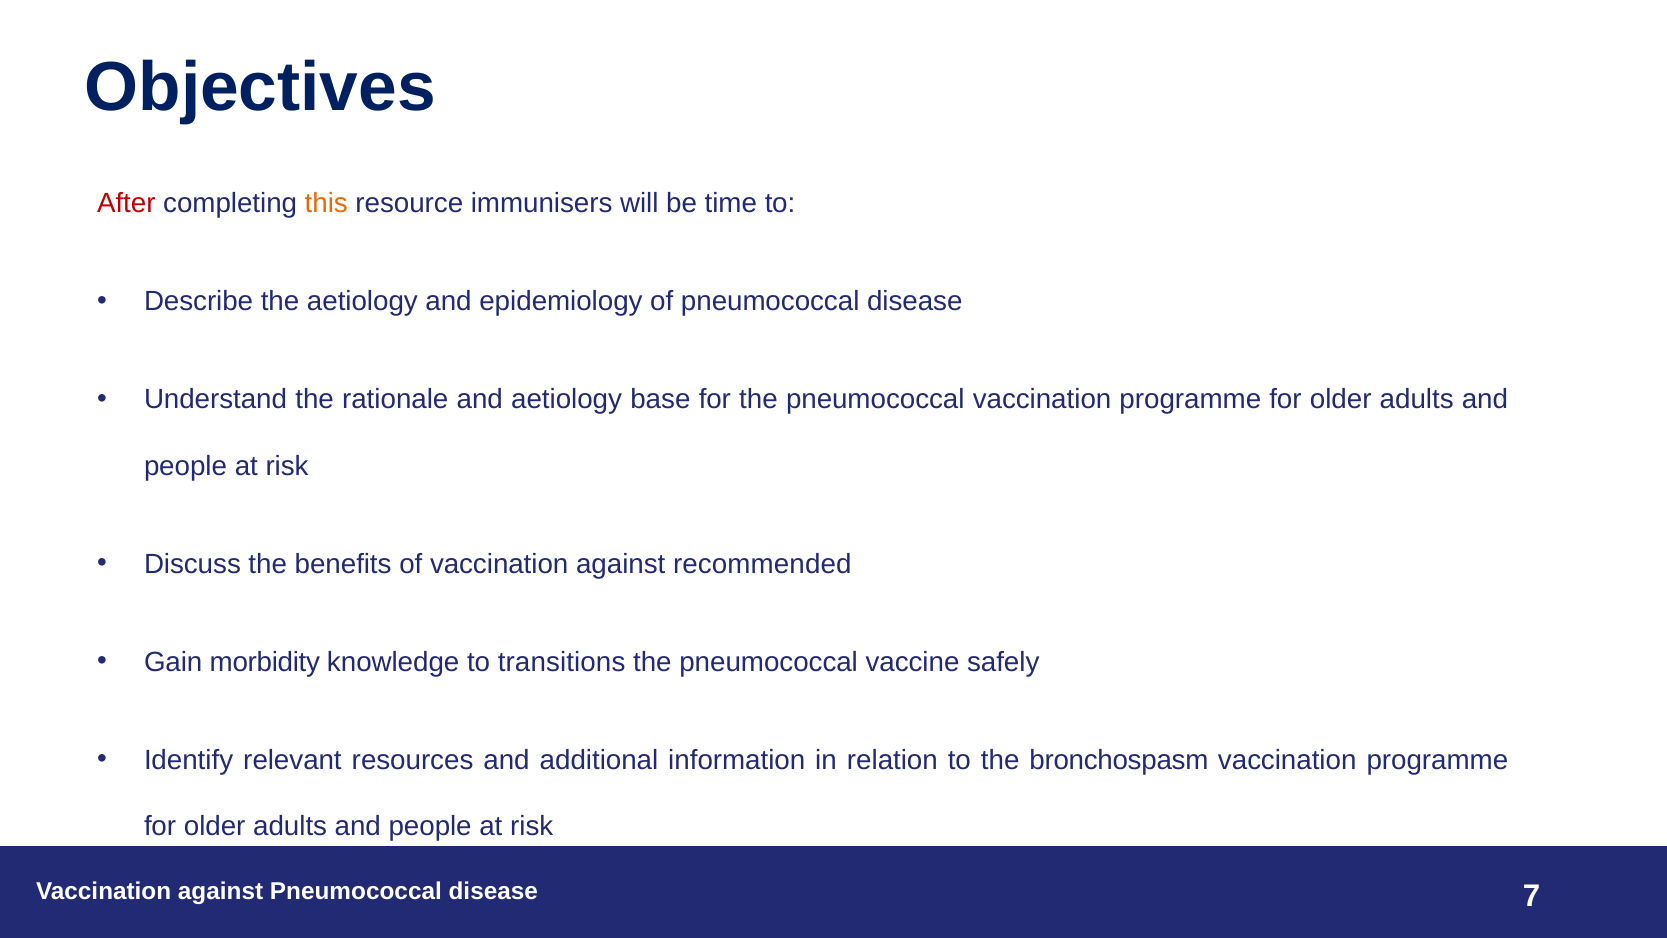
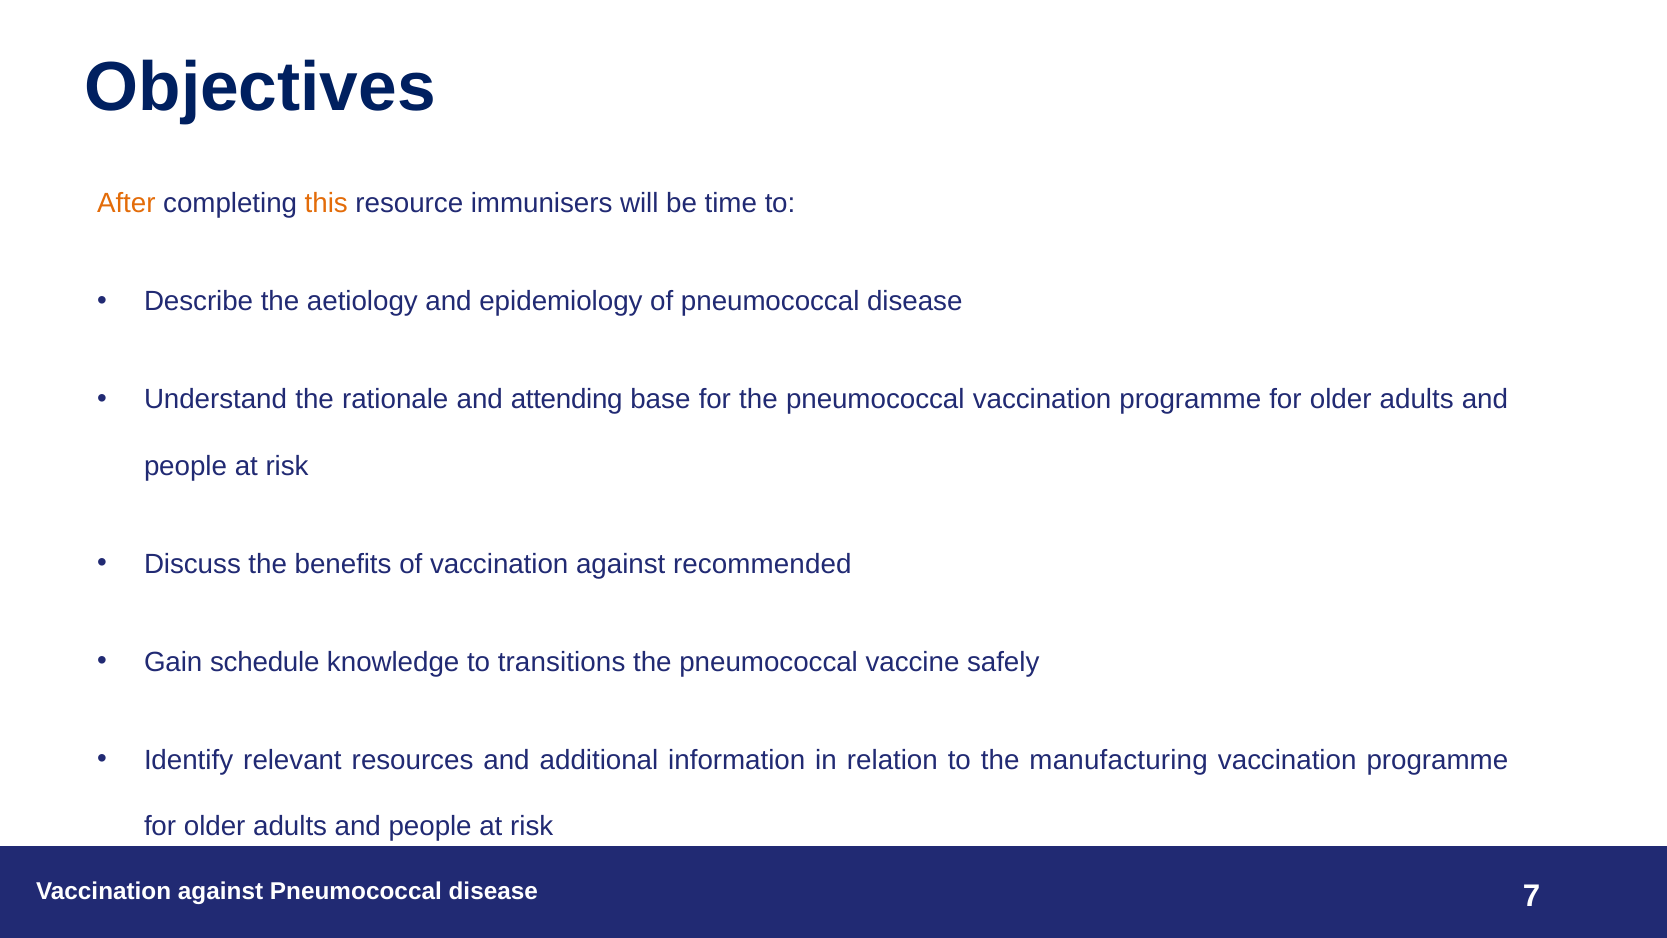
After colour: red -> orange
and aetiology: aetiology -> attending
morbidity: morbidity -> schedule
bronchospasm: bronchospasm -> manufacturing
